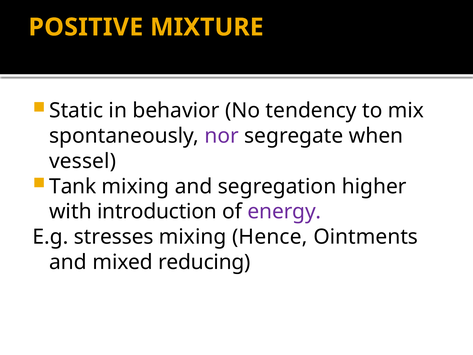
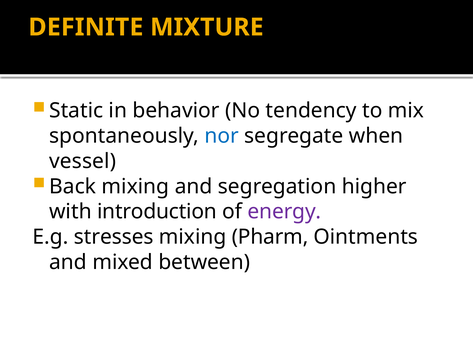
POSITIVE: POSITIVE -> DEFINITE
nor colour: purple -> blue
Tank: Tank -> Back
Hence: Hence -> Pharm
reducing: reducing -> between
